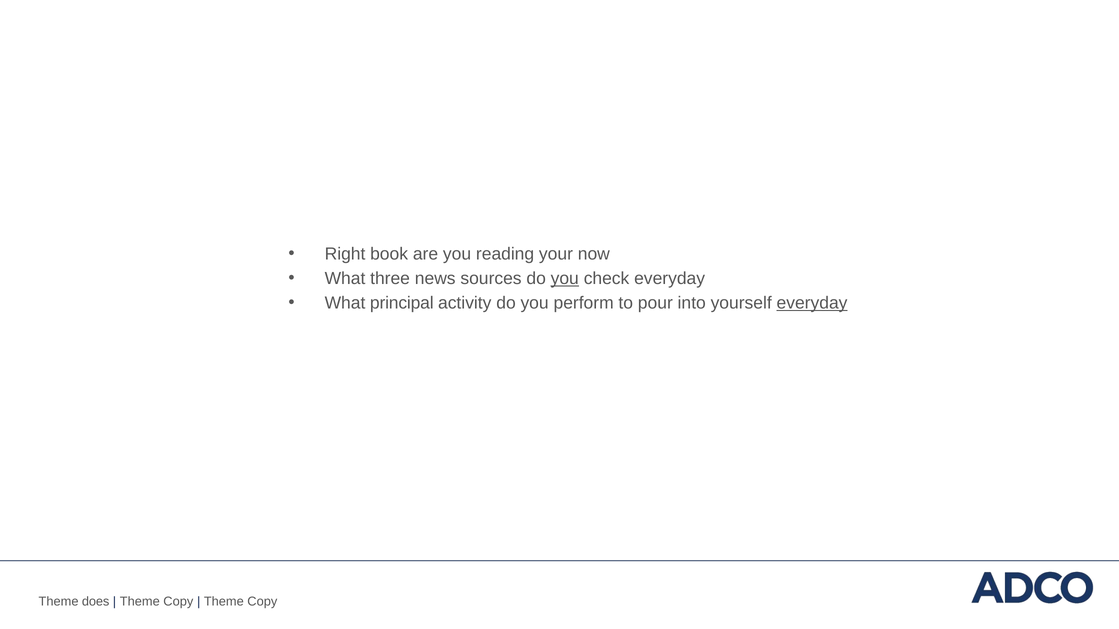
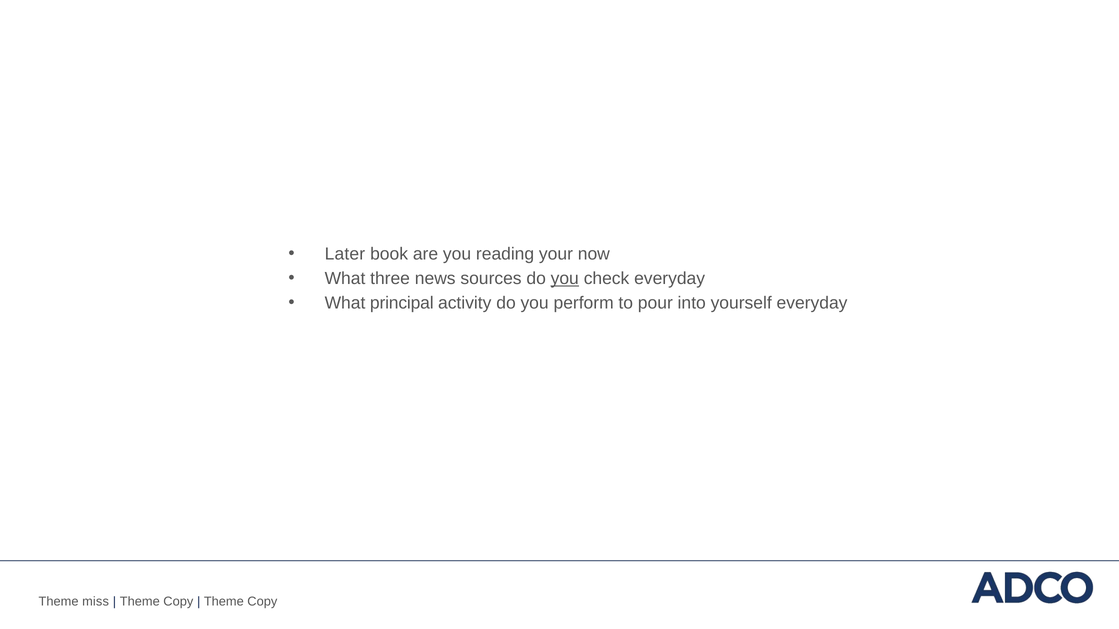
Right: Right -> Later
everyday at (812, 303) underline: present -> none
does: does -> miss
